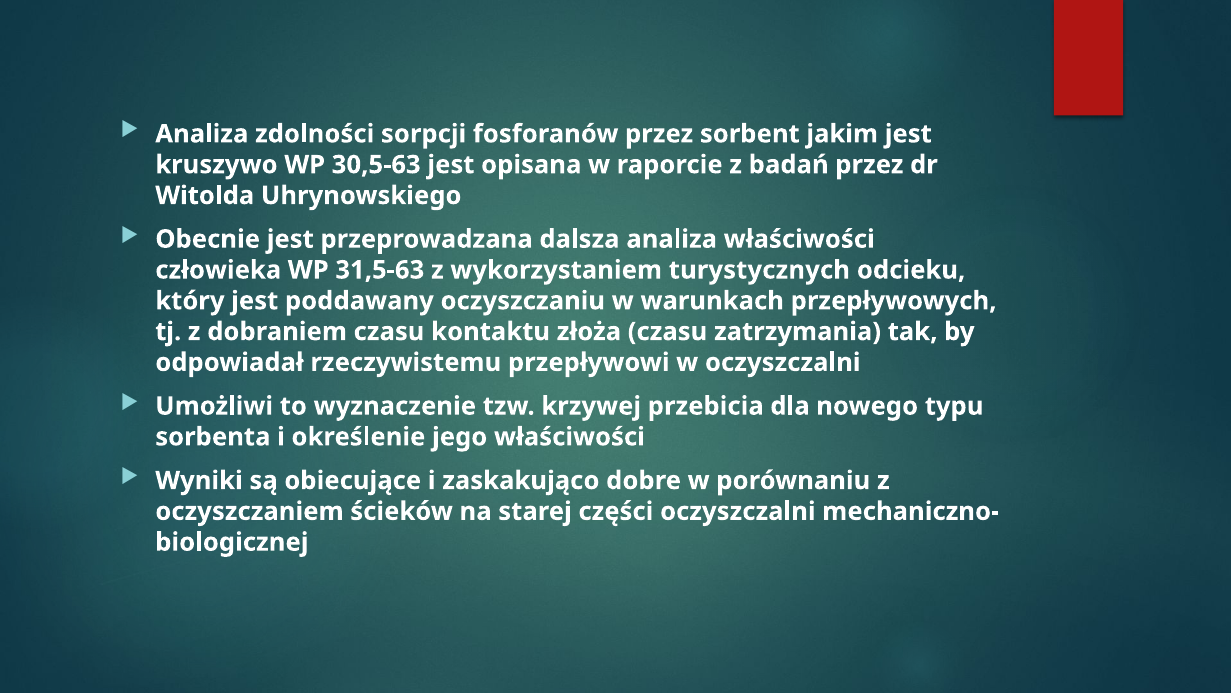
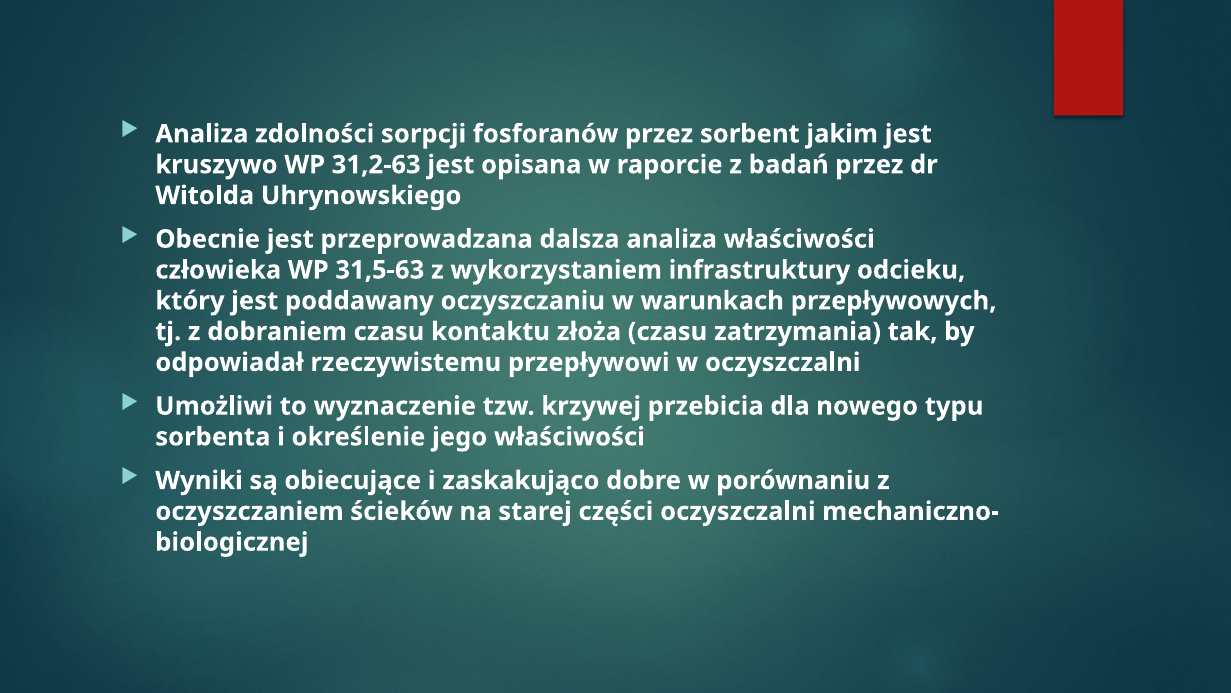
30,5-63: 30,5-63 -> 31,2-63
turystycznych: turystycznych -> infrastruktury
